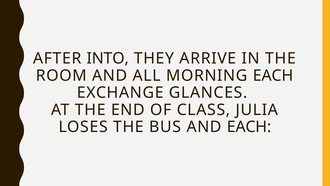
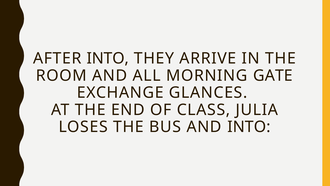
MORNING EACH: EACH -> GATE
AND EACH: EACH -> INTO
